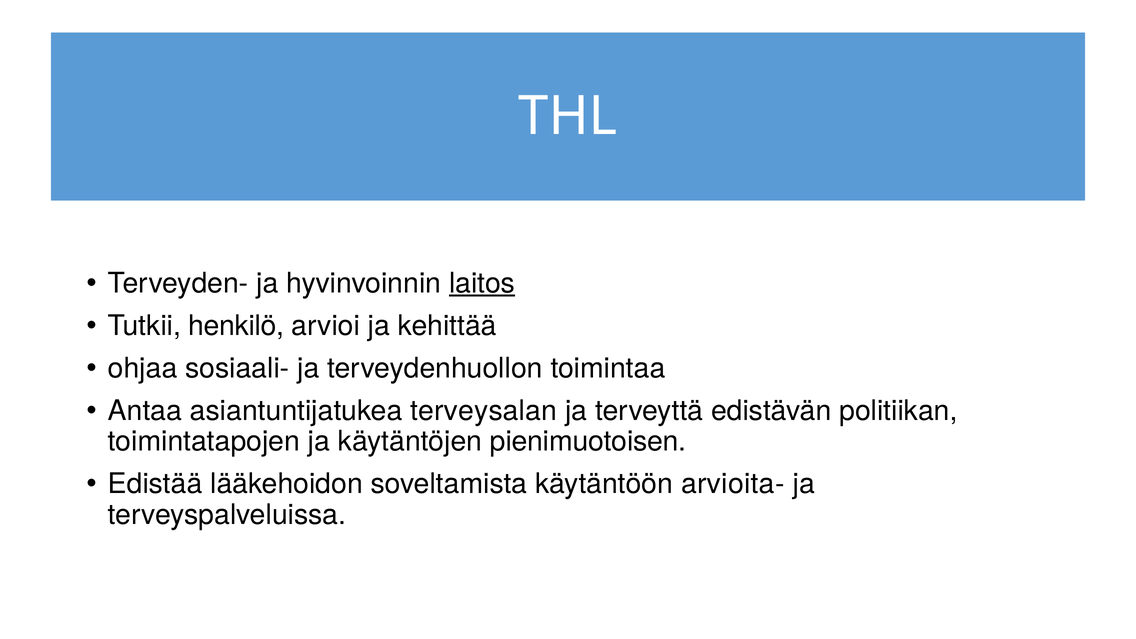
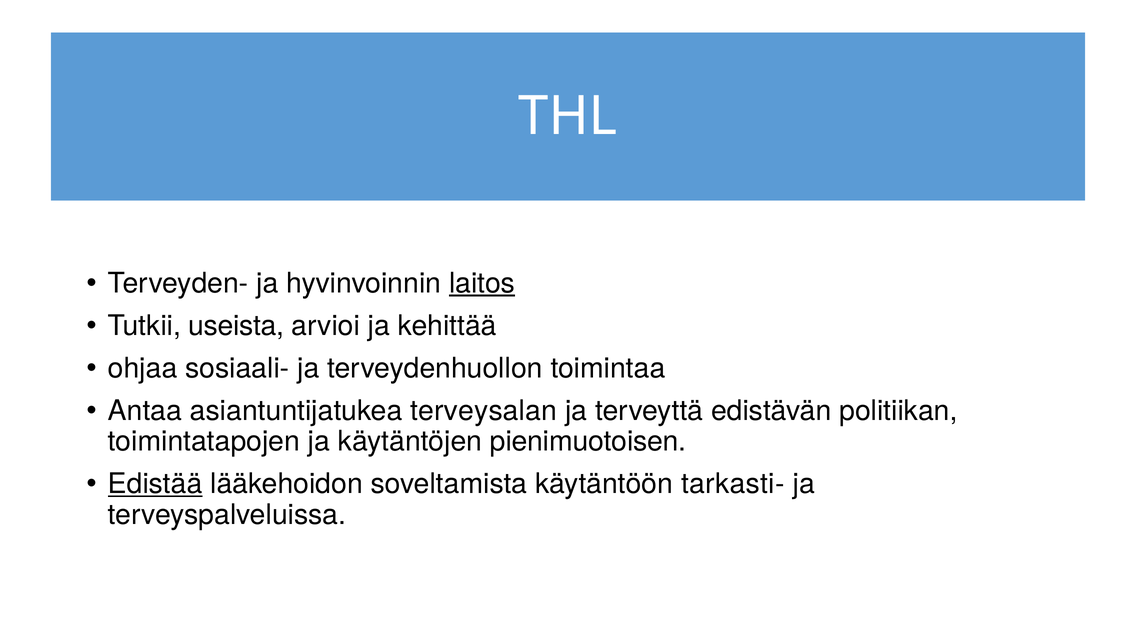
henkilö: henkilö -> useista
Edistää underline: none -> present
arvioita-: arvioita- -> tarkasti-
